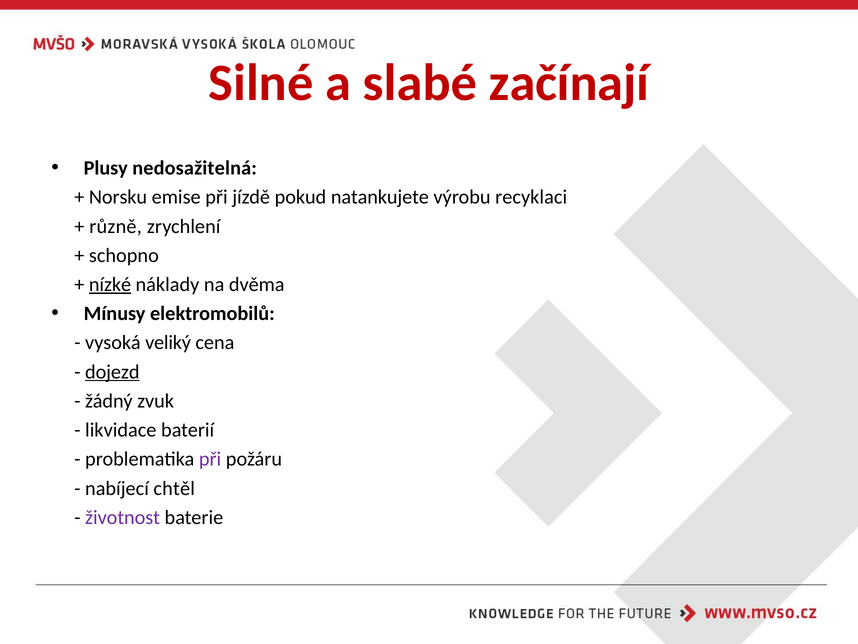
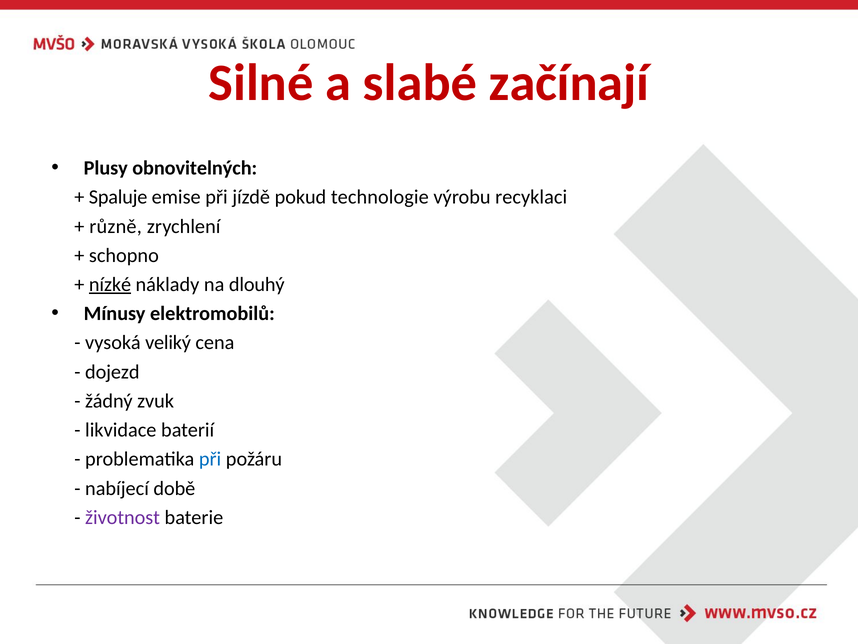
nedosažitelná: nedosažitelná -> obnovitelných
Norsku: Norsku -> Spaluje
natankujete: natankujete -> technologie
dvěma: dvěma -> dlouhý
dojezd underline: present -> none
při at (210, 459) colour: purple -> blue
chtěl: chtěl -> době
